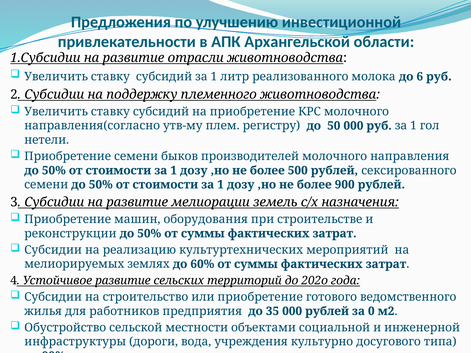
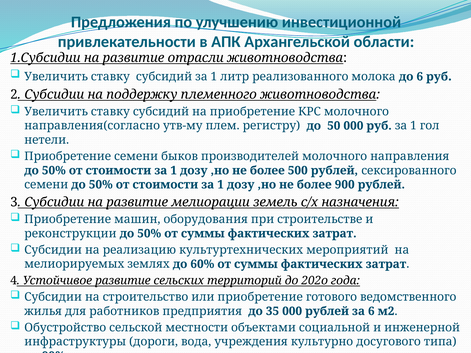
за 0: 0 -> 6
